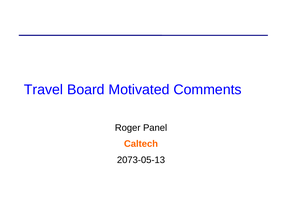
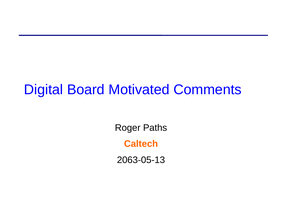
Travel: Travel -> Digital
Panel: Panel -> Paths
2073-05-13: 2073-05-13 -> 2063-05-13
